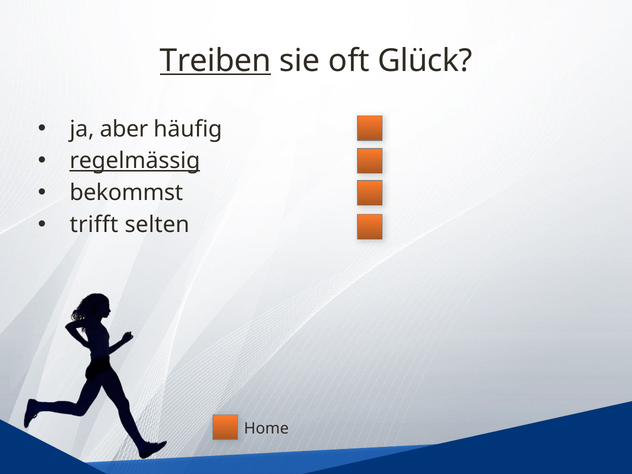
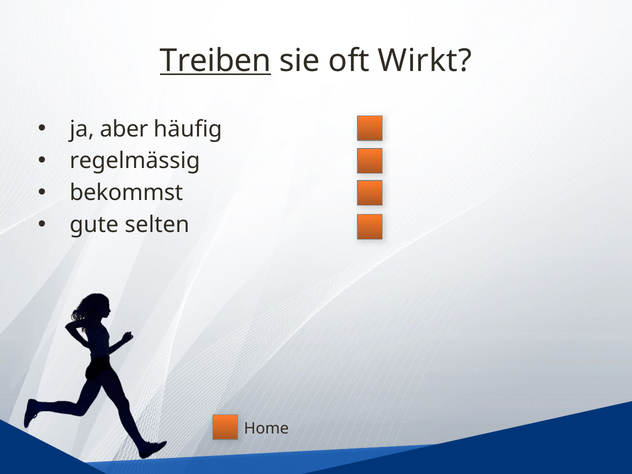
Glück: Glück -> Wirkt
regelmässig underline: present -> none
trifft: trifft -> gute
